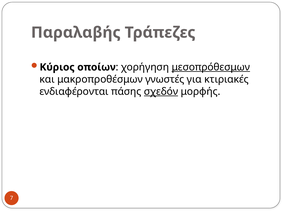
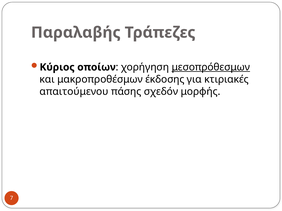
γνωστές: γνωστές -> έκδοσης
ενδιαφέρονται: ενδιαφέρονται -> απαιτούμενου
σχεδόν underline: present -> none
